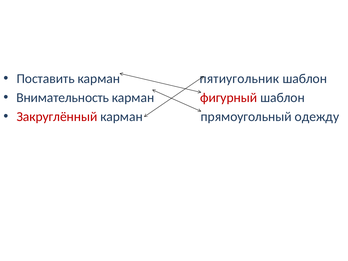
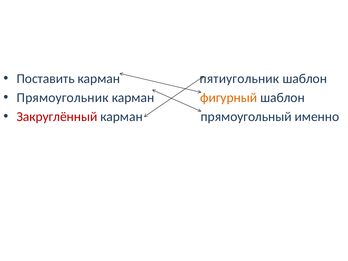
Внимательность: Внимательность -> Прямоугольник
фигурный colour: red -> orange
одежду: одежду -> именно
